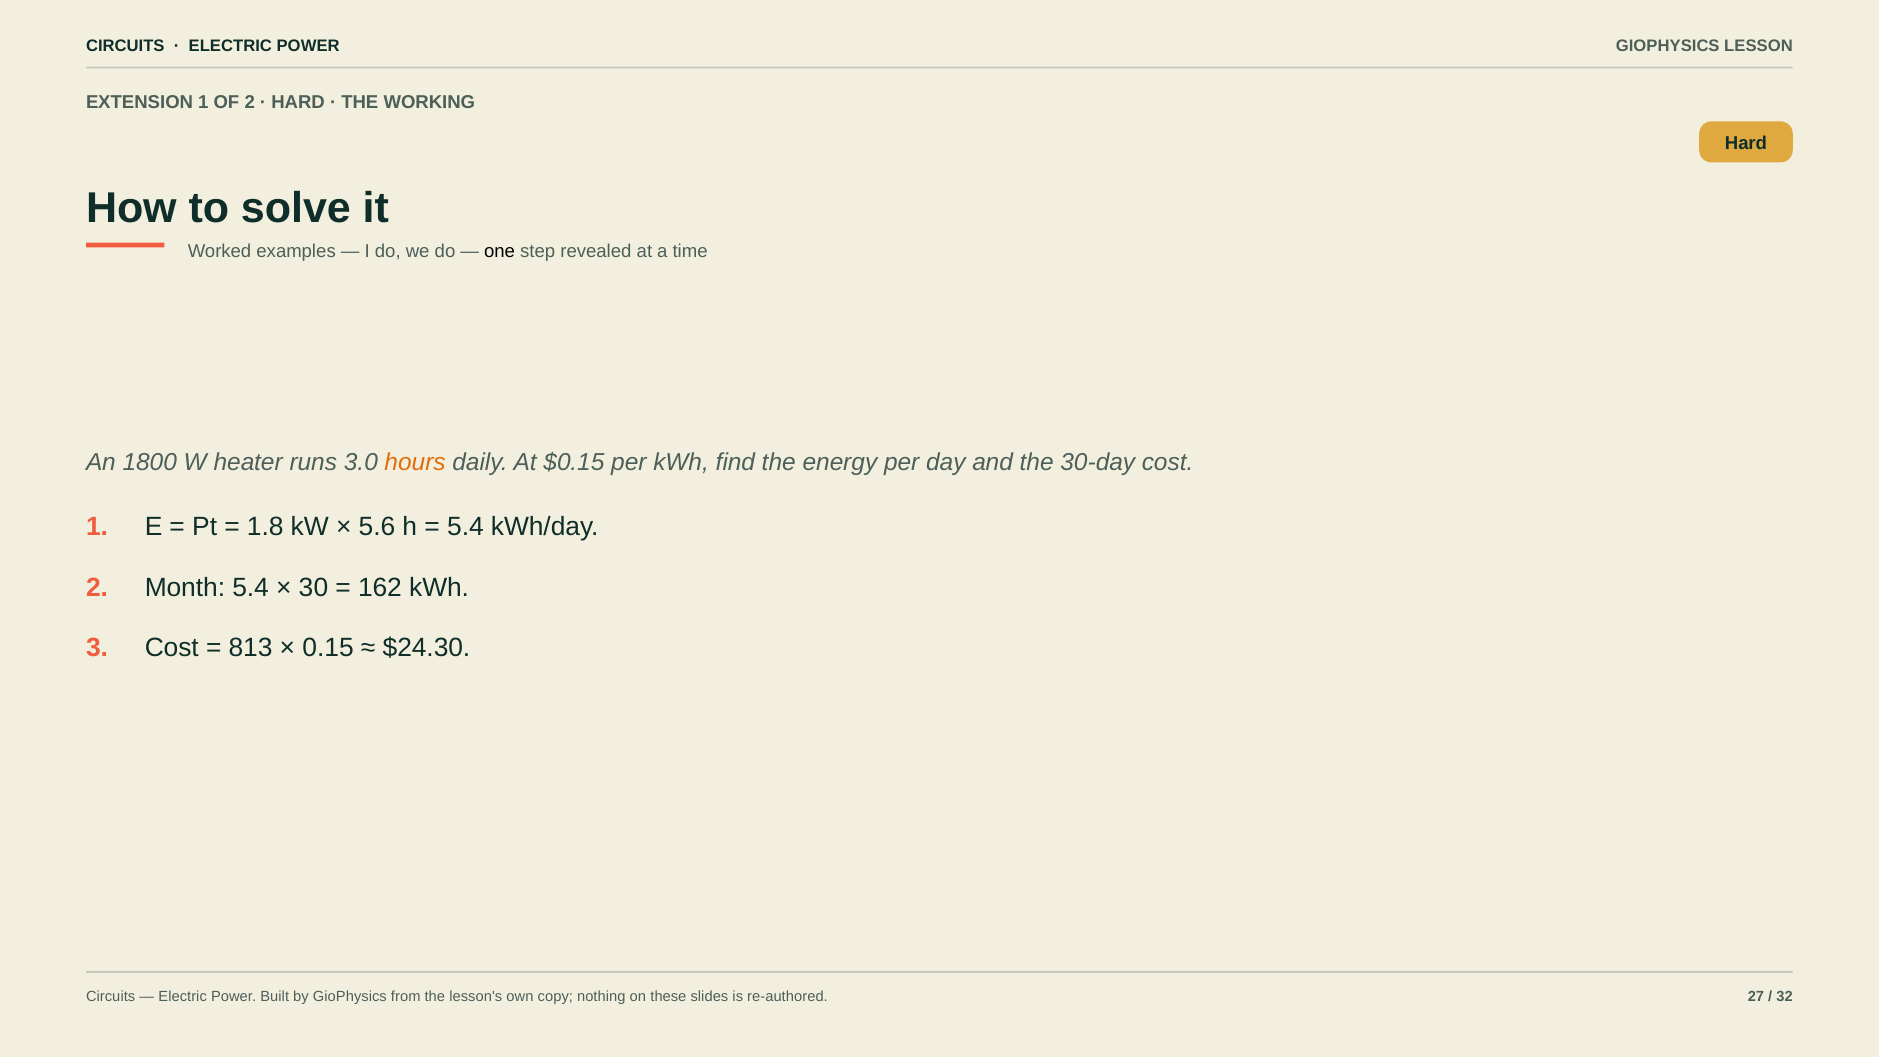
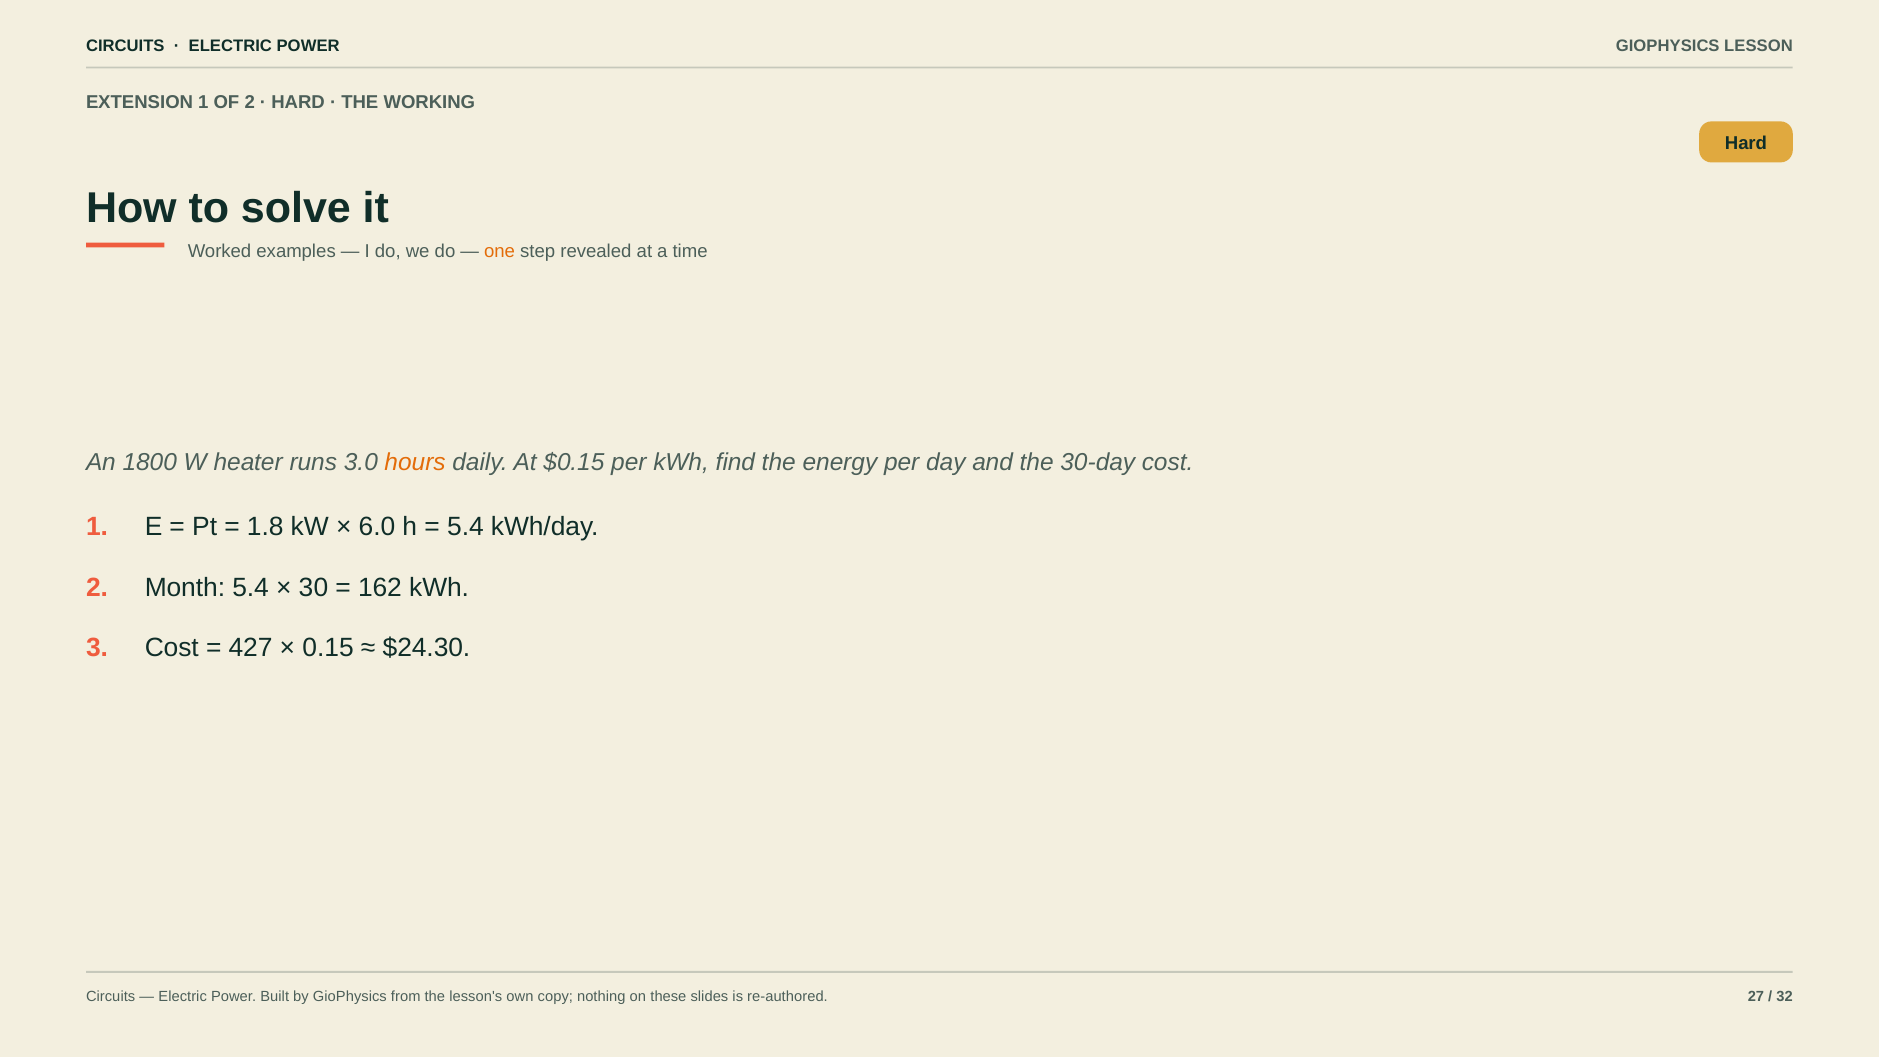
one colour: black -> orange
5.6: 5.6 -> 6.0
813: 813 -> 427
